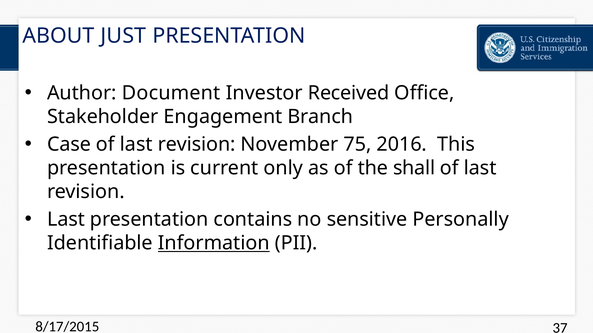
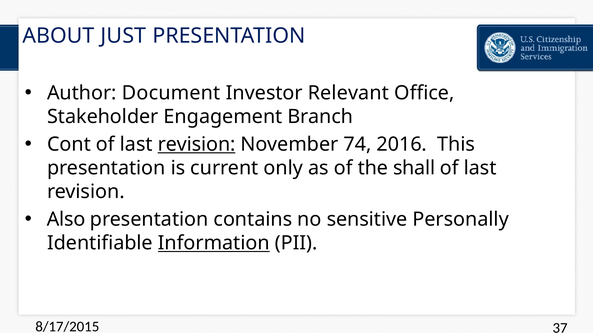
Received: Received -> Relevant
Case: Case -> Cont
revision at (197, 145) underline: none -> present
75: 75 -> 74
Last at (66, 220): Last -> Also
